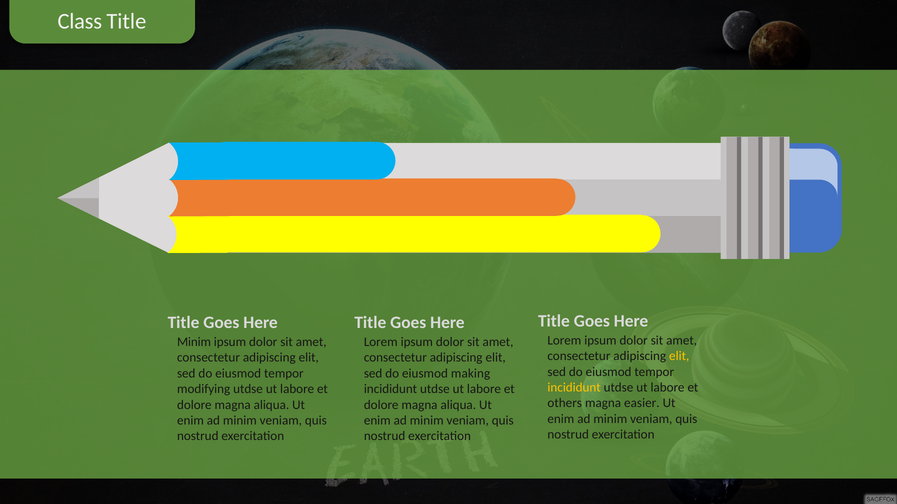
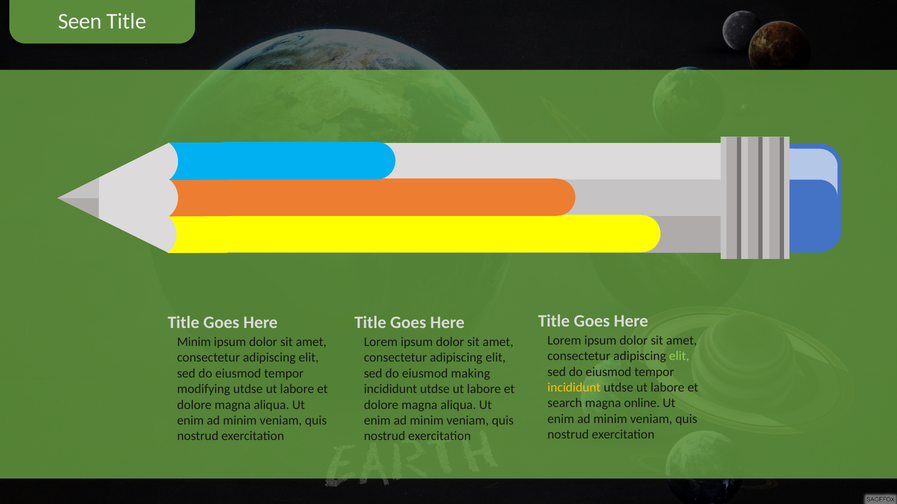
Class: Class -> Seen
elit at (679, 357) colour: yellow -> light green
others: others -> search
easier: easier -> online
